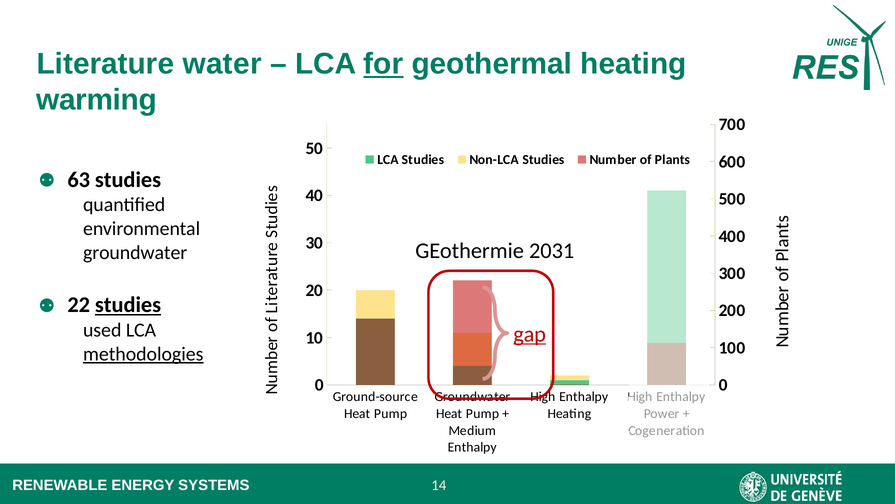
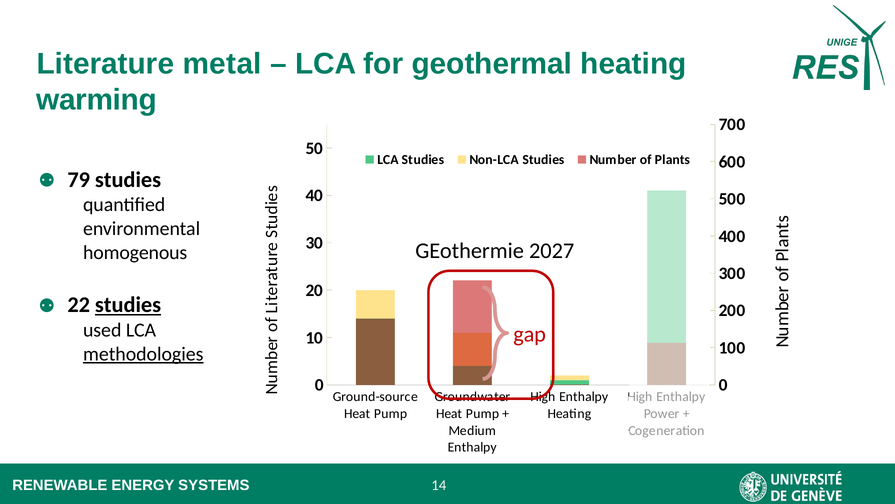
water: water -> metal
for underline: present -> none
63: 63 -> 79
2031: 2031 -> 2027
groundwater at (135, 252): groundwater -> homogenous
gap underline: present -> none
